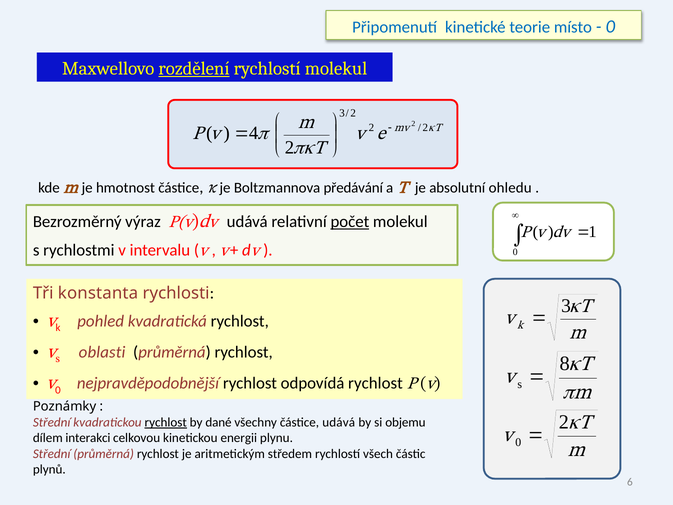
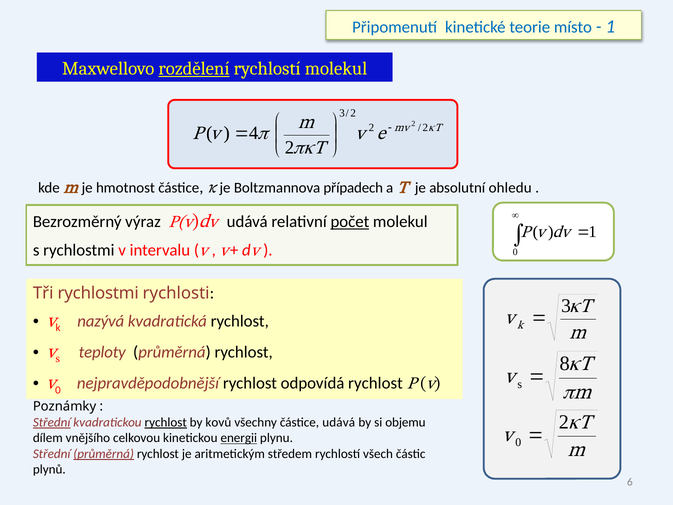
0 at (610, 26): 0 -> 1
předávání: předávání -> případech
Tři konstanta: konstanta -> rychlostmi
pohled: pohled -> nazývá
oblasti: oblasti -> teploty
Střední at (52, 422) underline: none -> present
dané: dané -> kovů
interakci: interakci -> vnějšího
energii underline: none -> present
průměrná at (104, 454) underline: none -> present
